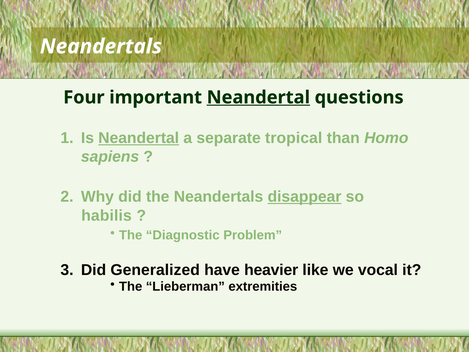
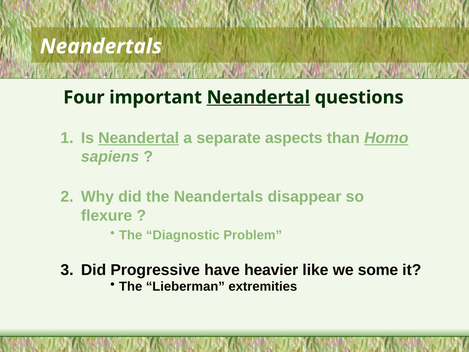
tropical: tropical -> aspects
Homo underline: none -> present
disappear underline: present -> none
habilis: habilis -> flexure
Generalized: Generalized -> Progressive
vocal: vocal -> some
